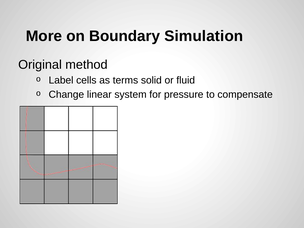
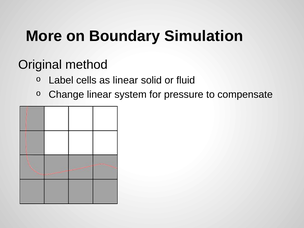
as terms: terms -> linear
